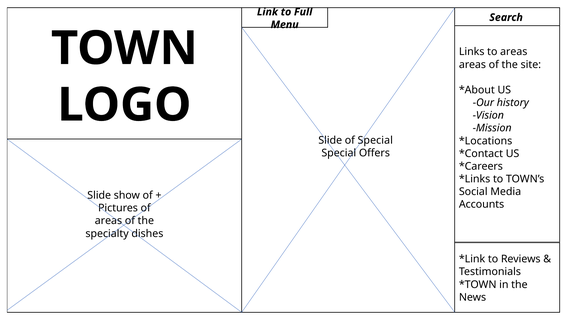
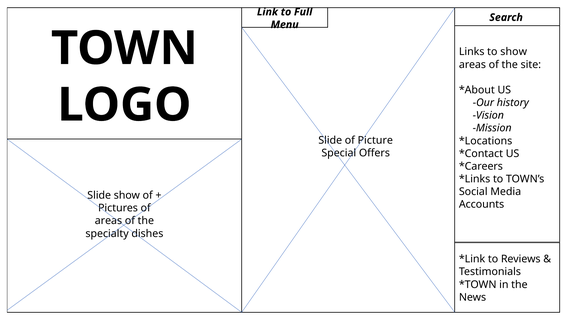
to areas: areas -> show
of Special: Special -> Picture
